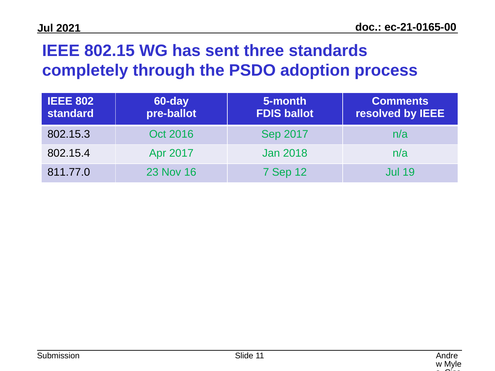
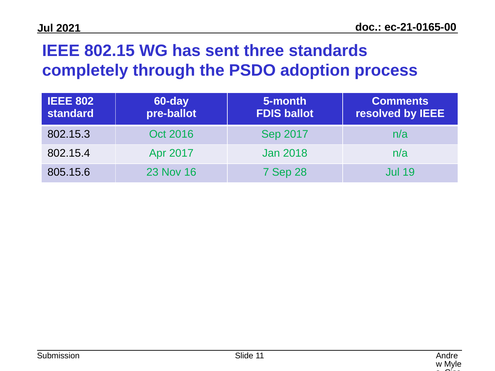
811.77.0: 811.77.0 -> 805.15.6
12: 12 -> 28
